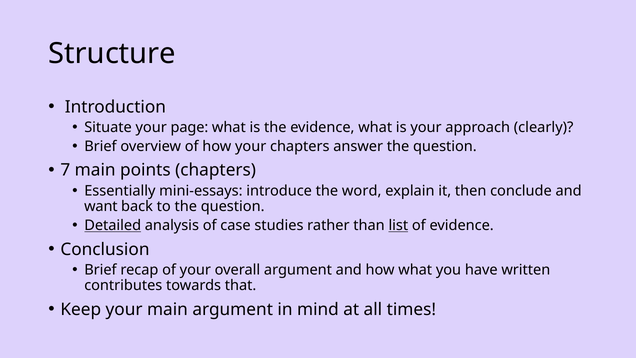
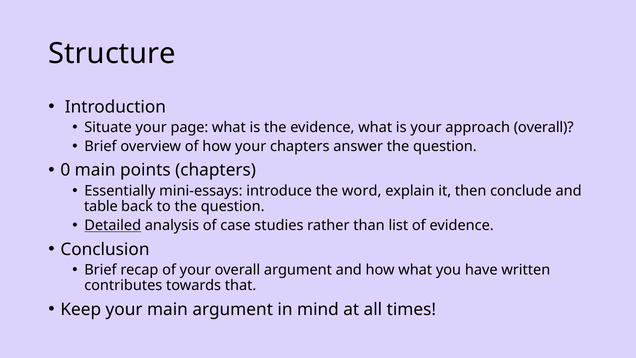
approach clearly: clearly -> overall
7: 7 -> 0
want: want -> table
list underline: present -> none
